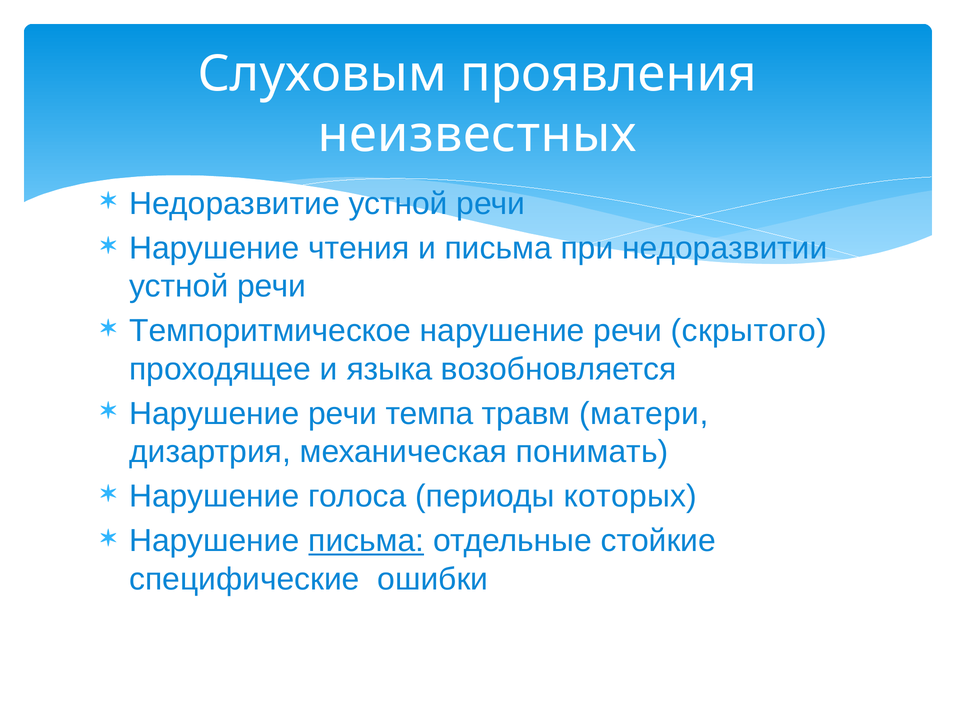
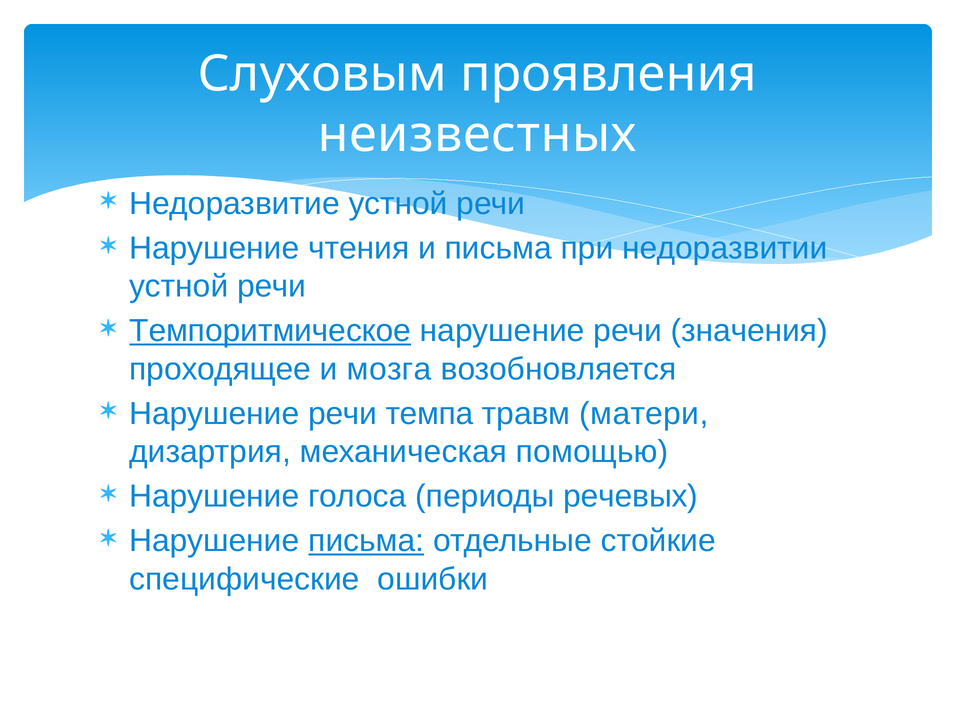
Темпоритмическое underline: none -> present
скрытого: скрытого -> значения
языка: языка -> мозга
понимать: понимать -> помощью
которых: которых -> речевых
